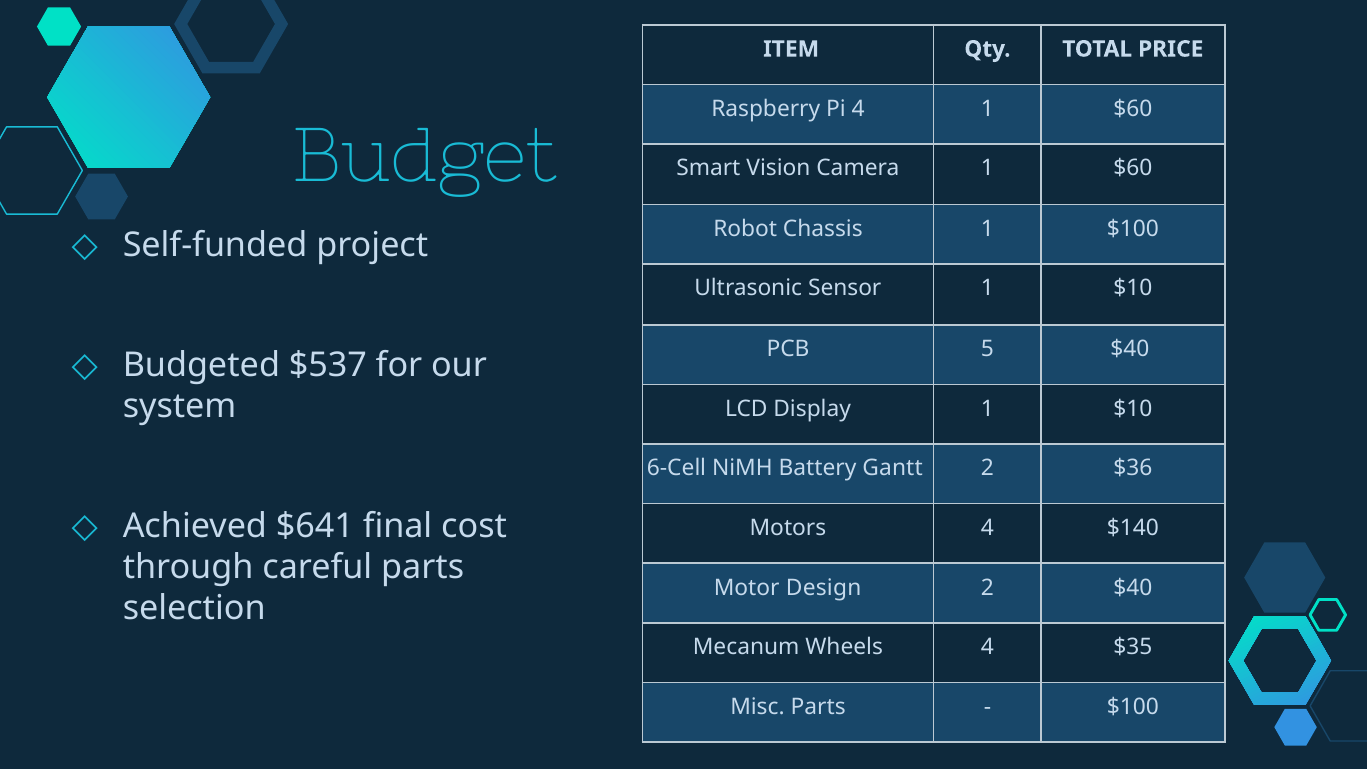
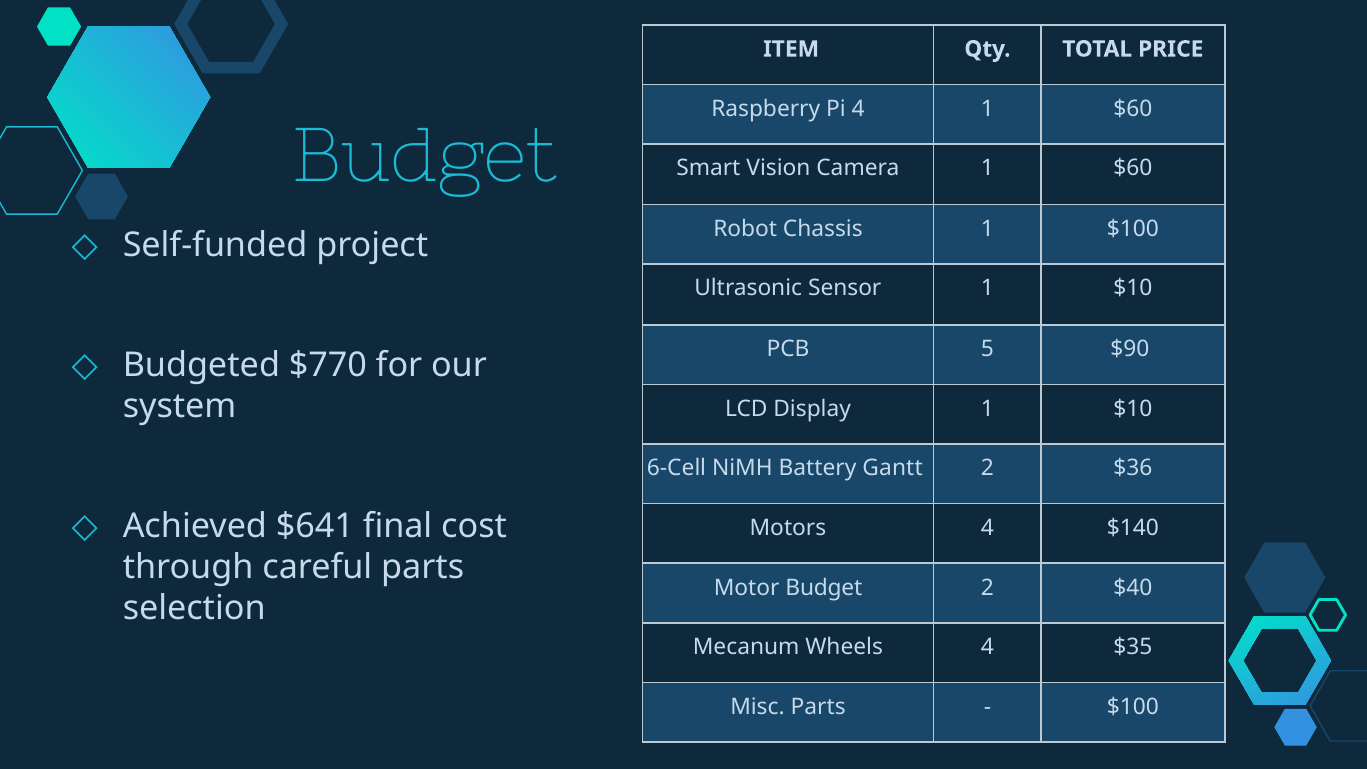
5 $40: $40 -> $90
$537: $537 -> $770
Motor Design: Design -> Budget
